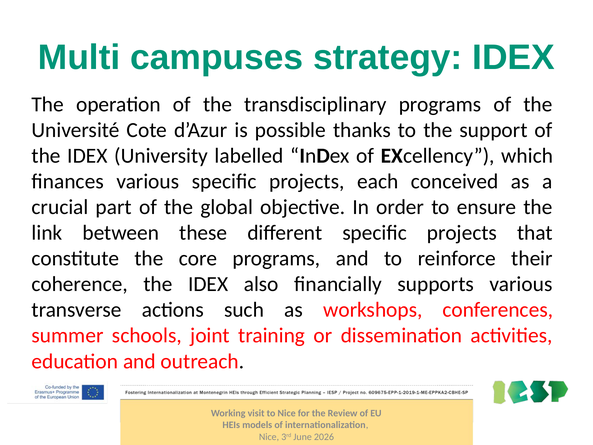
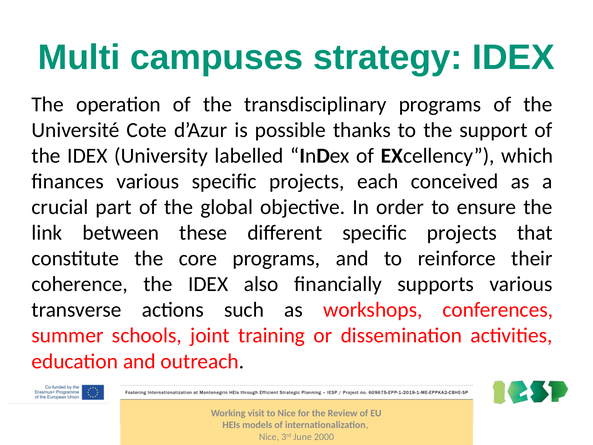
2026: 2026 -> 2000
